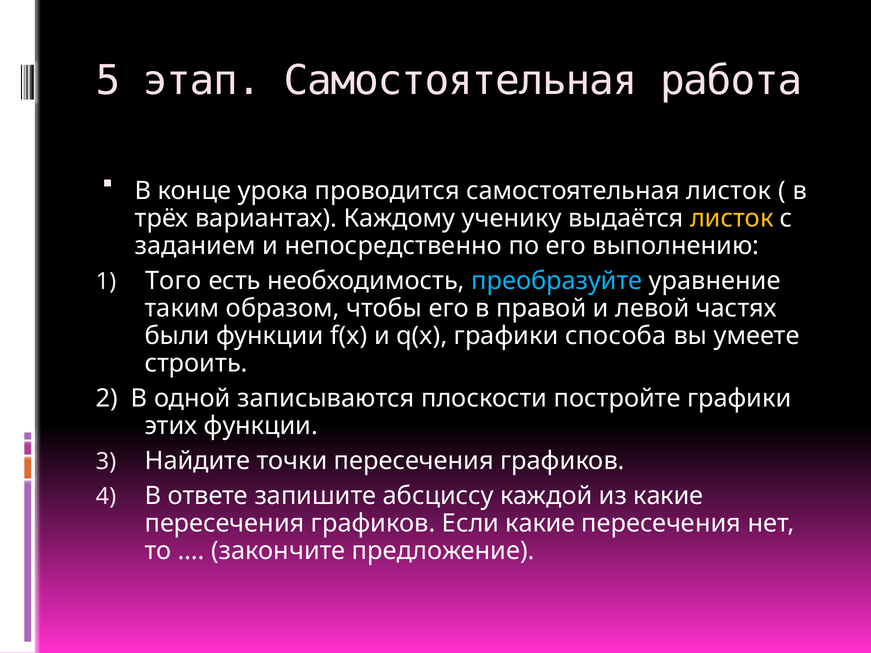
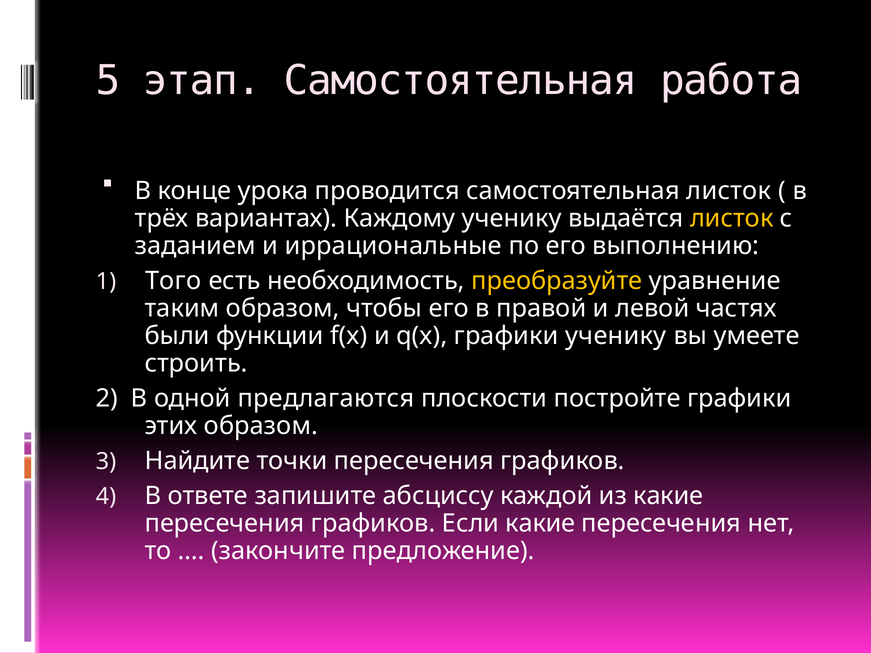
непосредственно: непосредственно -> иррациональные
преобразуйте colour: light blue -> yellow
графики способа: способа -> ученику
записываются: записываются -> предлагаются
этих функции: функции -> образом
